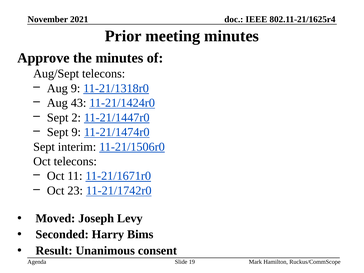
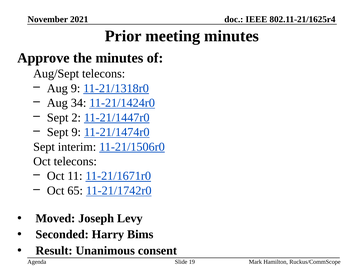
43: 43 -> 34
23: 23 -> 65
